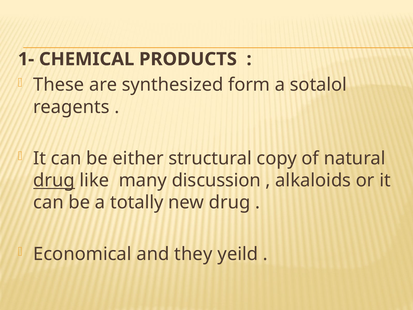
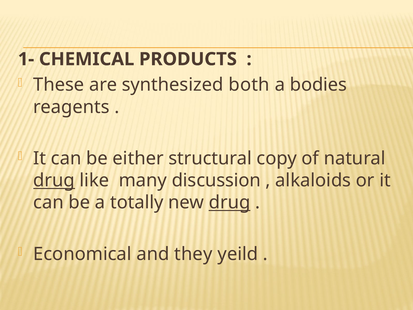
form: form -> both
sotalol: sotalol -> bodies
drug at (230, 202) underline: none -> present
